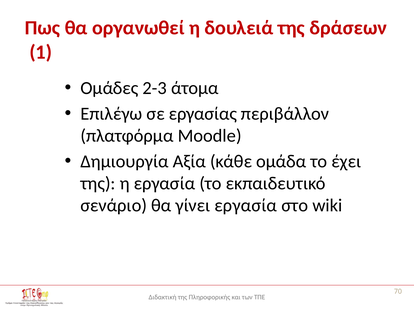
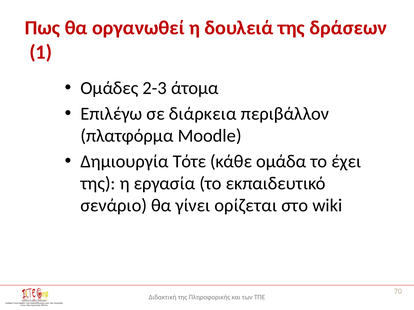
εργασίας: εργασίας -> διάρκεια
Αξία: Αξία -> Τότε
γίνει εργασία: εργασία -> ορίζεται
